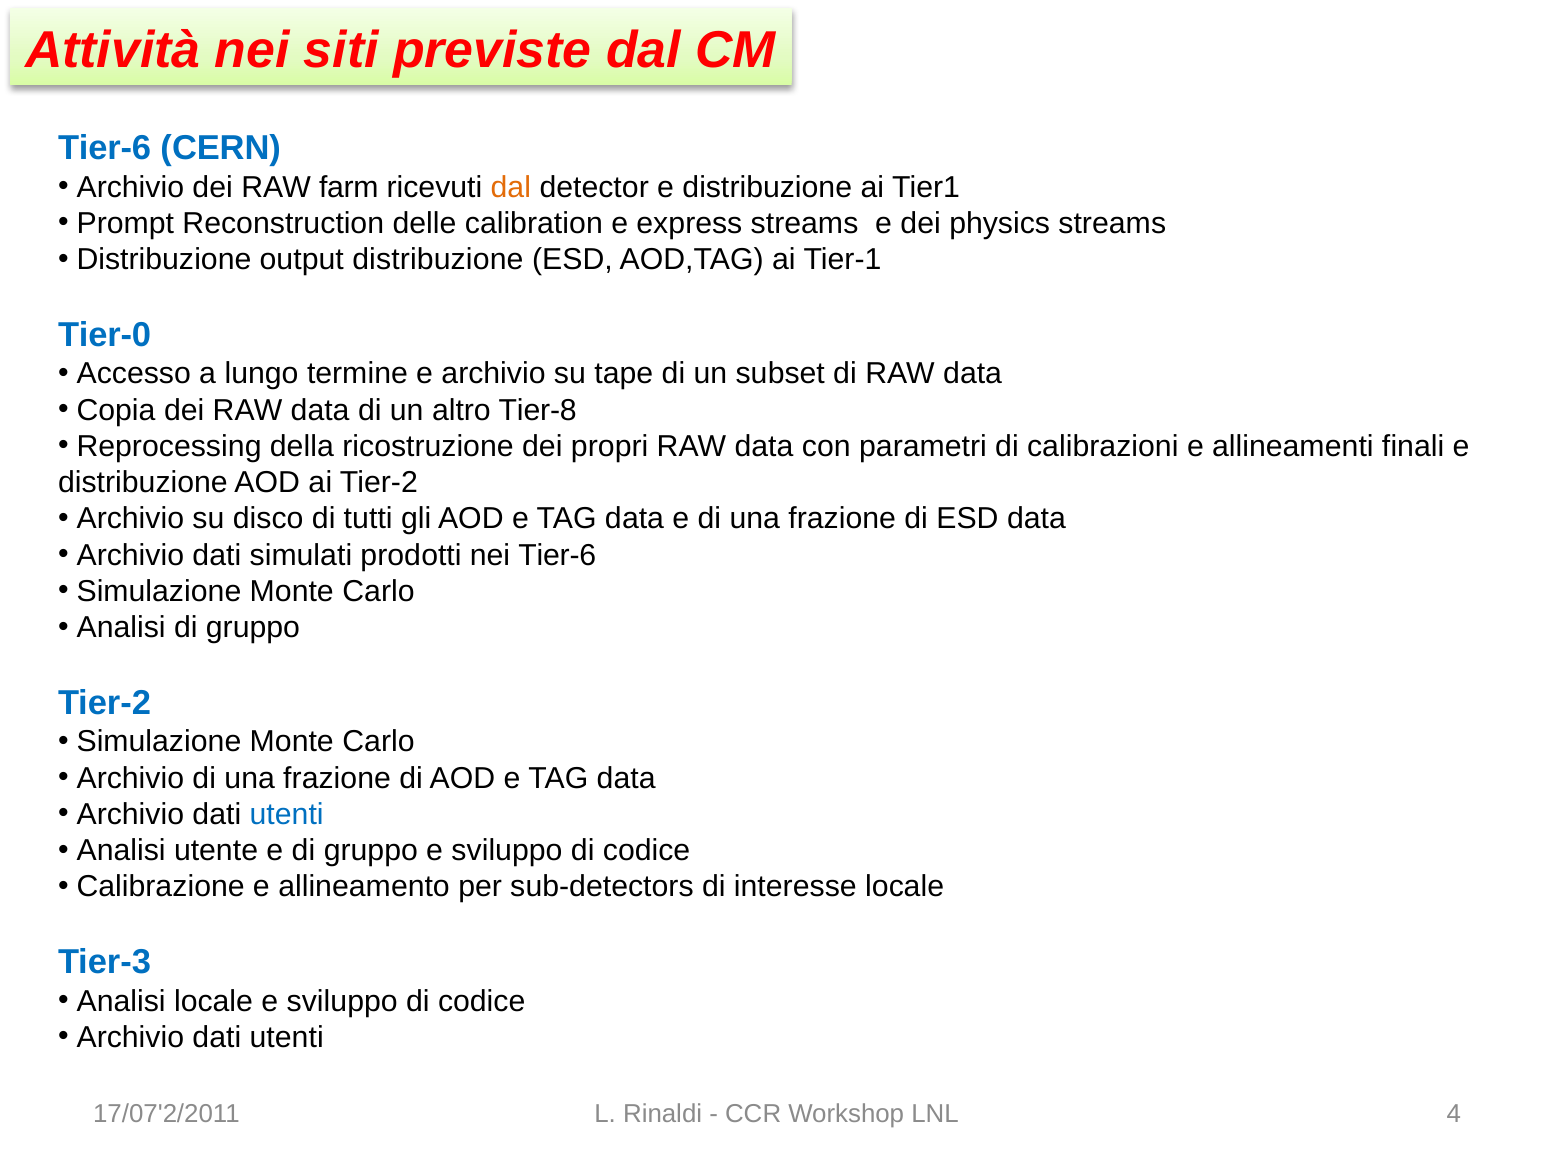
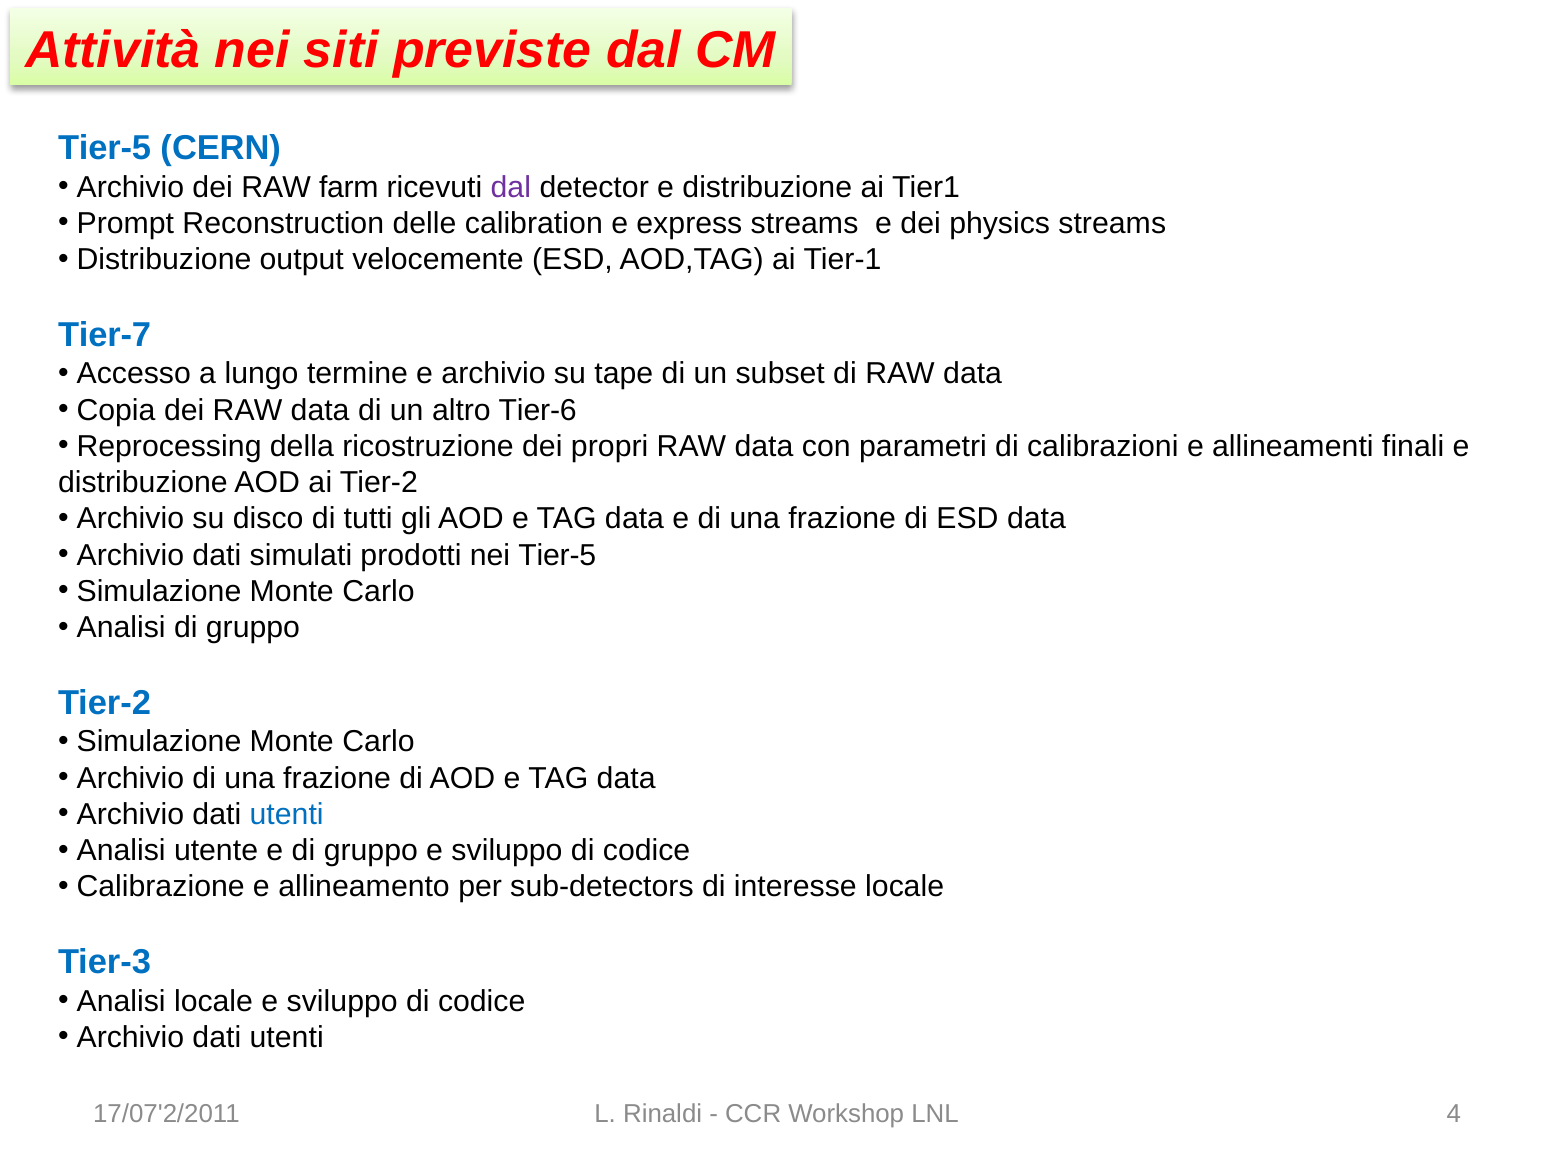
Tier-6 at (105, 148): Tier-6 -> Tier-5
dal at (511, 187) colour: orange -> purple
output distribuzione: distribuzione -> velocemente
Tier-0: Tier-0 -> Tier-7
Tier-8: Tier-8 -> Tier-6
nei Tier-6: Tier-6 -> Tier-5
